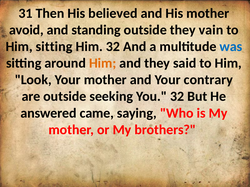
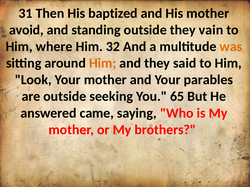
believed: believed -> baptized
Him sitting: sitting -> where
was colour: blue -> orange
contrary: contrary -> parables
You 32: 32 -> 65
